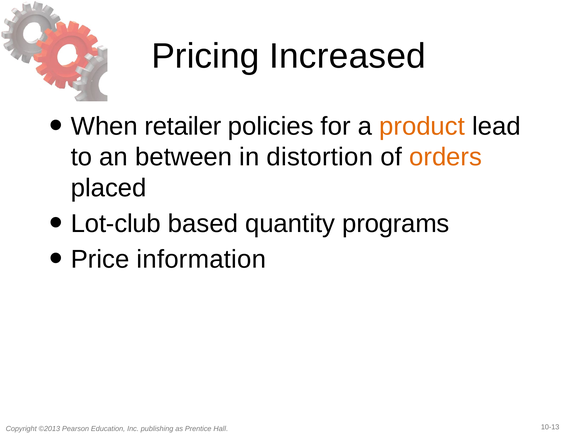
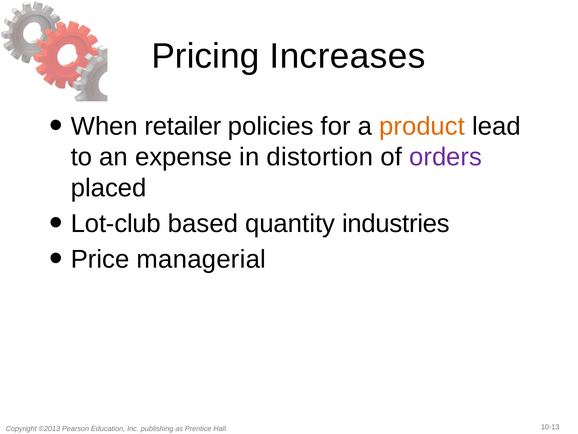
Increased: Increased -> Increases
between: between -> expense
orders colour: orange -> purple
programs: programs -> industries
information: information -> managerial
